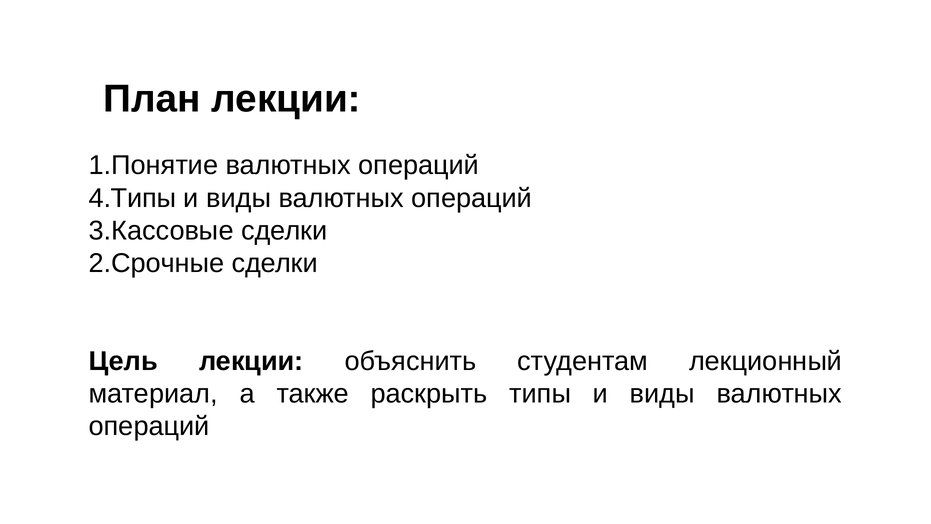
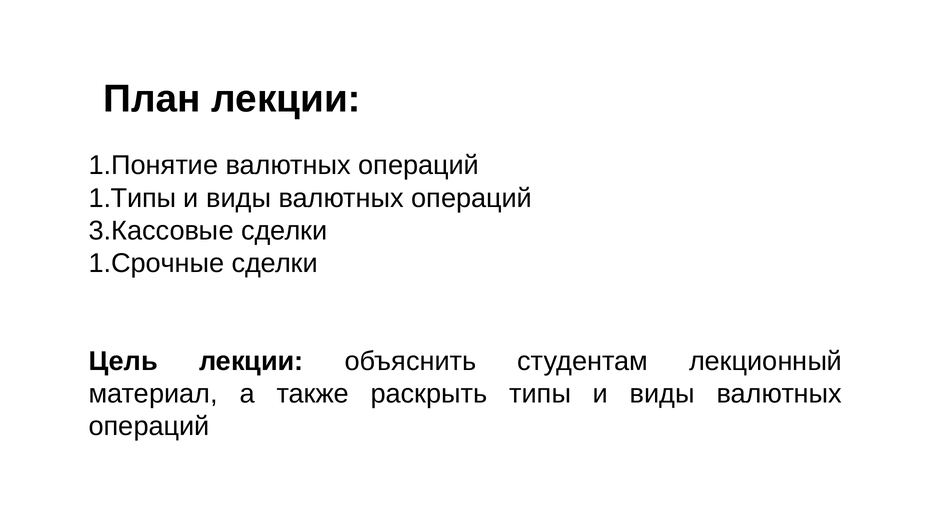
4.Типы: 4.Типы -> 1.Типы
2.Срочные: 2.Срочные -> 1.Срочные
